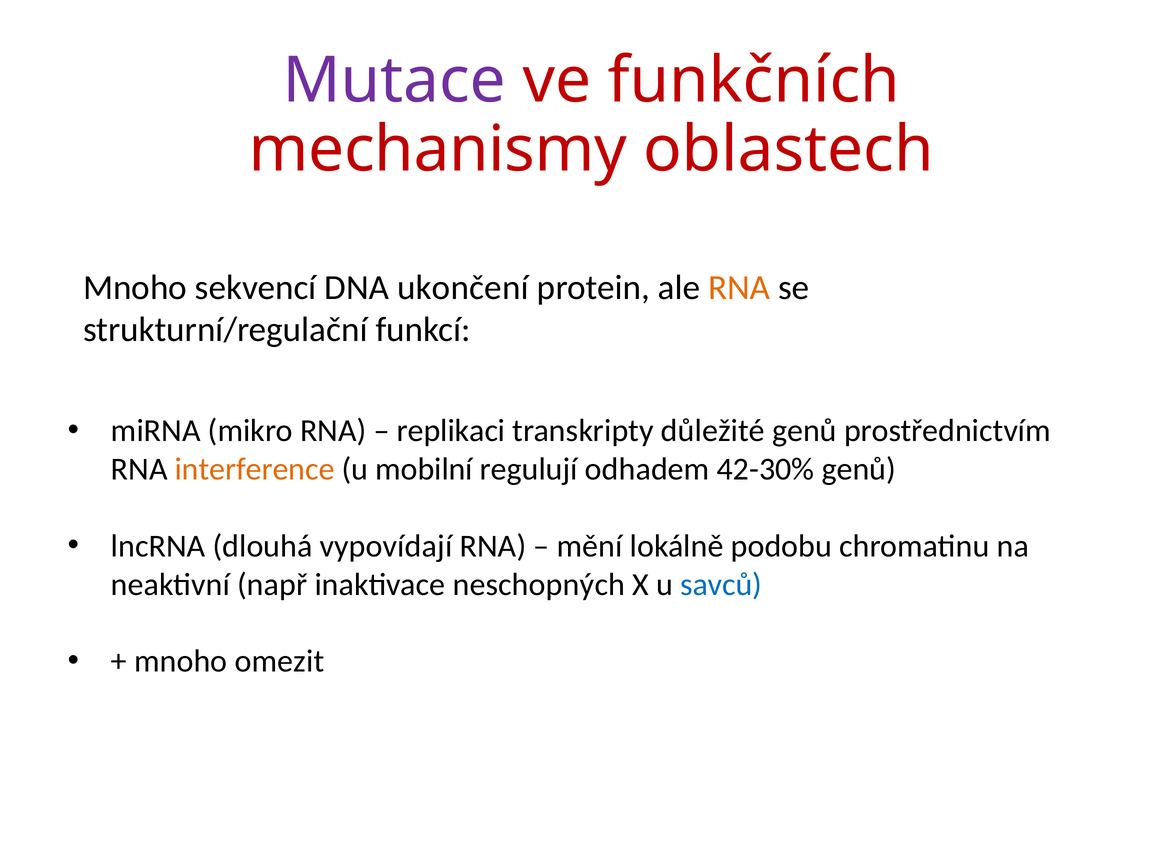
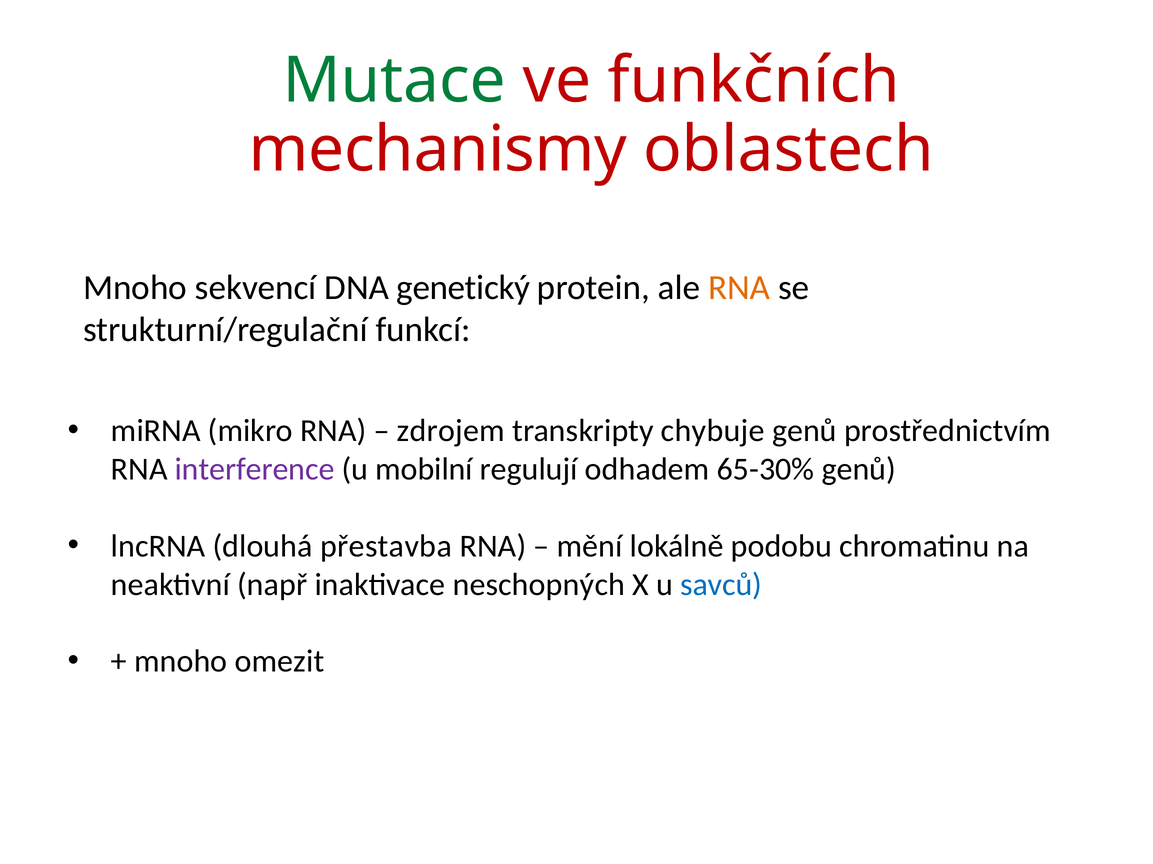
Mutace colour: purple -> green
ukončení: ukončení -> genetický
replikaci: replikaci -> zdrojem
důležité: důležité -> chybuje
interference colour: orange -> purple
42-30%: 42-30% -> 65-30%
vypovídají: vypovídají -> přestavba
